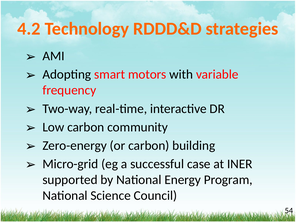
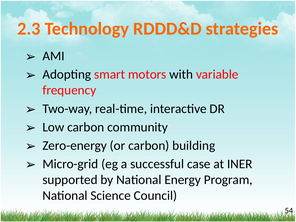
4.2: 4.2 -> 2.3
